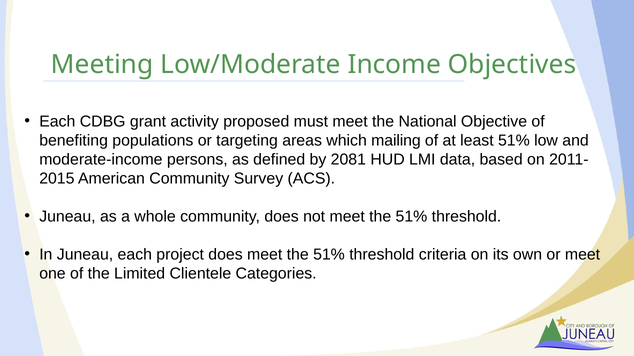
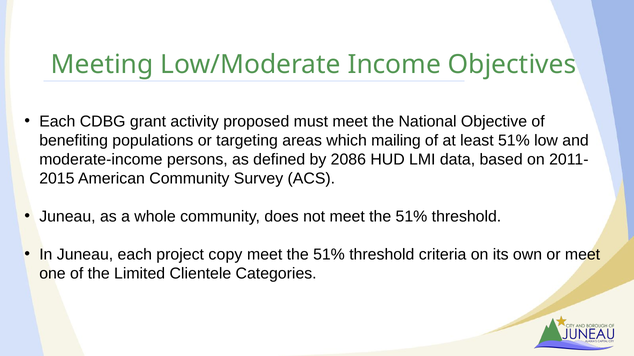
2081: 2081 -> 2086
project does: does -> copy
